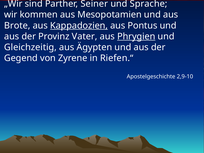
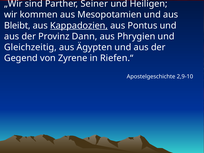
Sprache: Sprache -> Heiligen
Brote: Brote -> Bleibt
Vater: Vater -> Dann
Phrygien underline: present -> none
